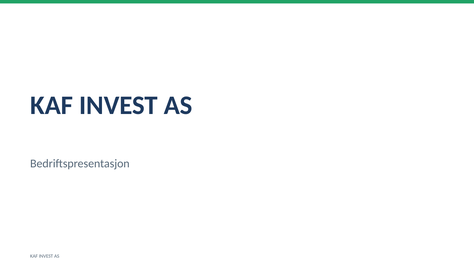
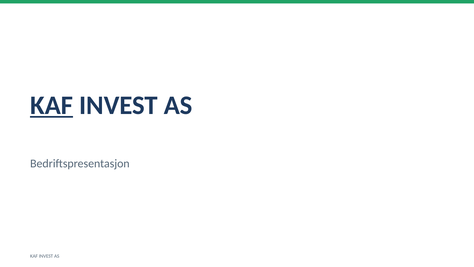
KAF at (52, 105) underline: none -> present
